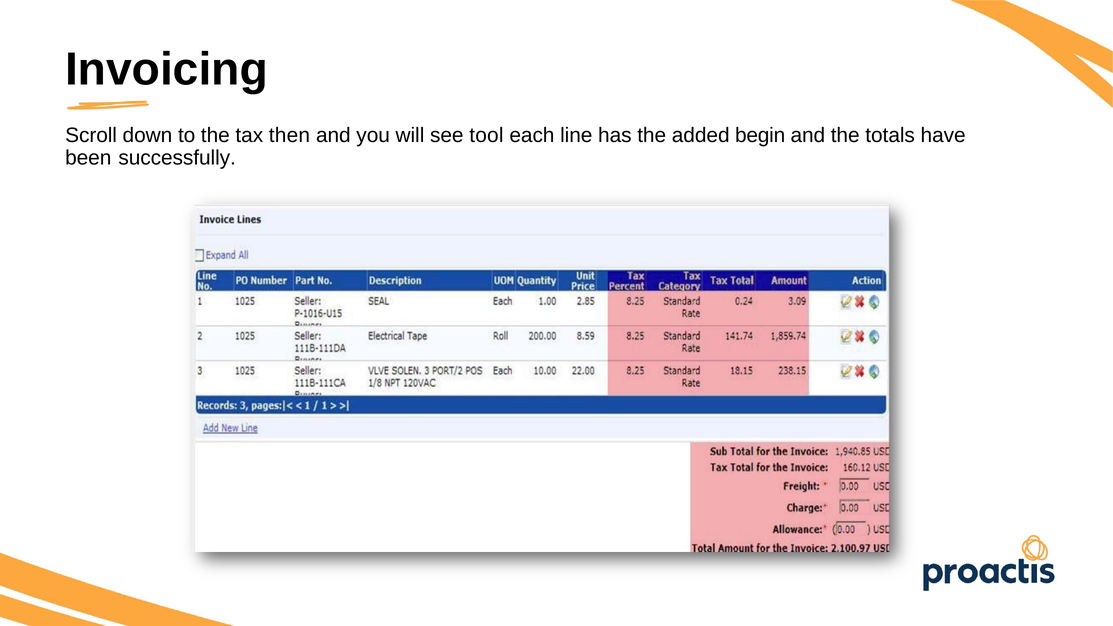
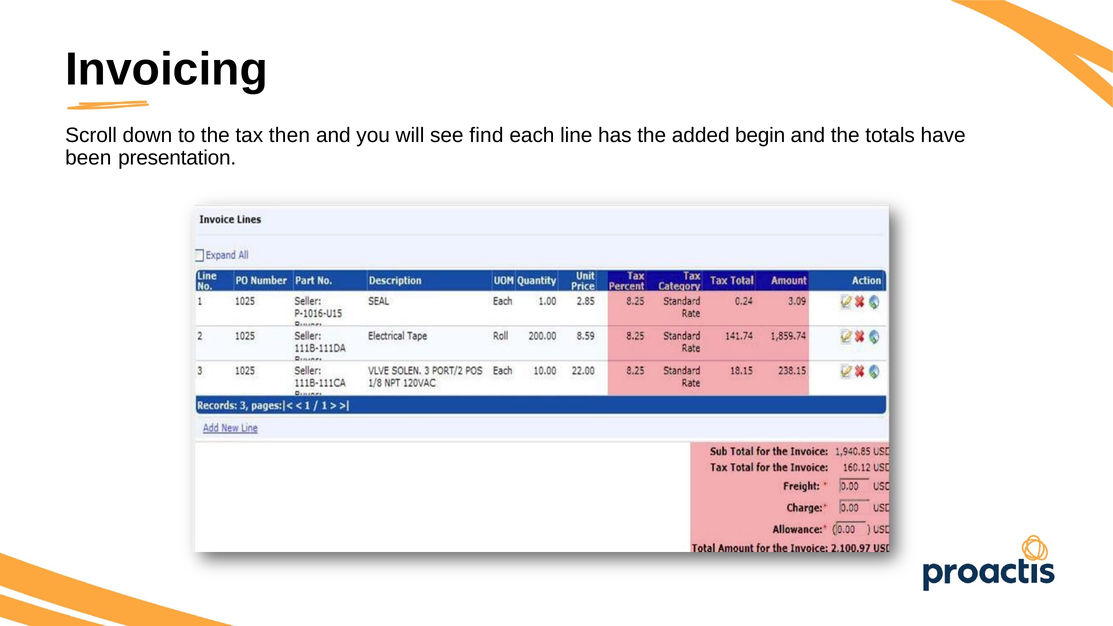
tool: tool -> find
successfully: successfully -> presentation
